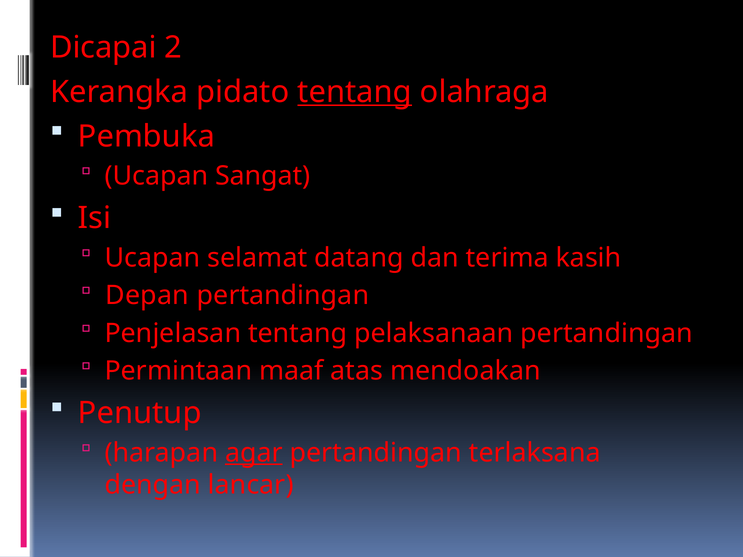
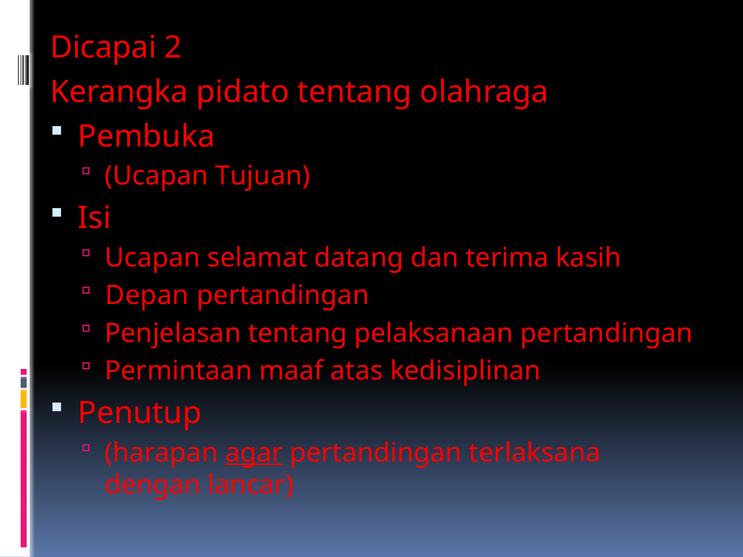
tentang at (355, 92) underline: present -> none
Sangat: Sangat -> Tujuan
mendoakan: mendoakan -> kedisiplinan
